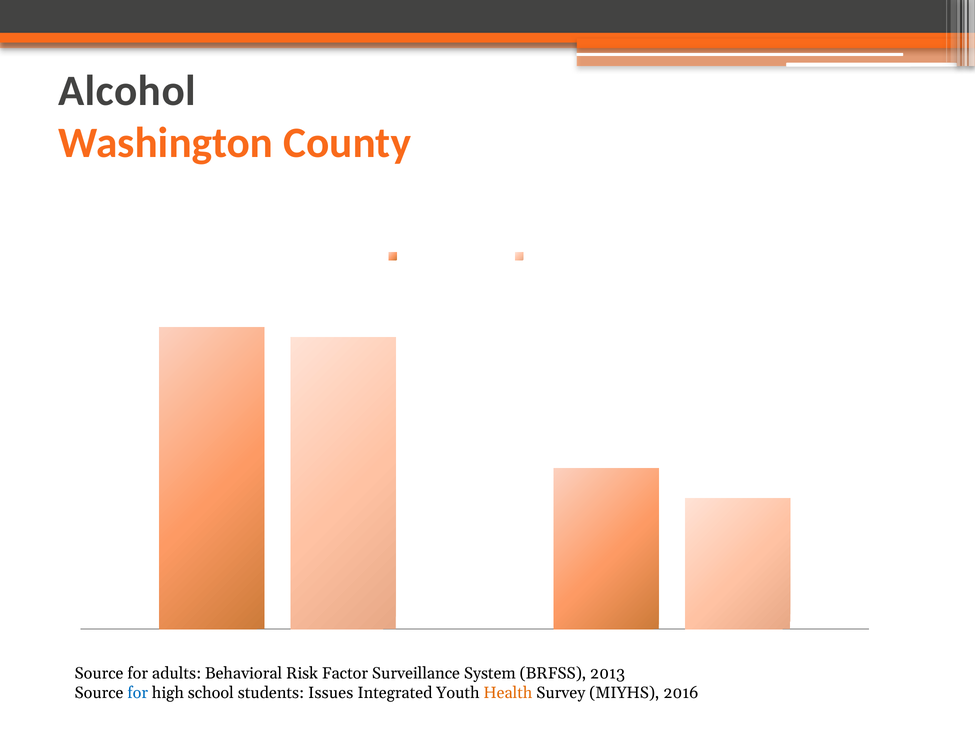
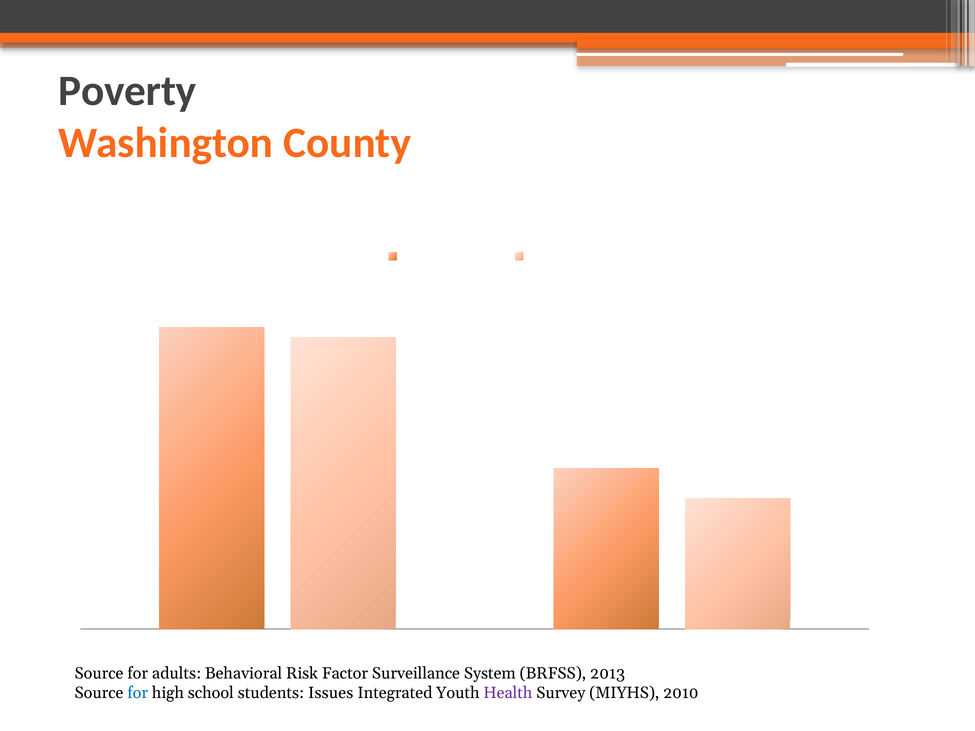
Alcohol: Alcohol -> Poverty
Health colour: orange -> purple
2016: 2016 -> 2010
